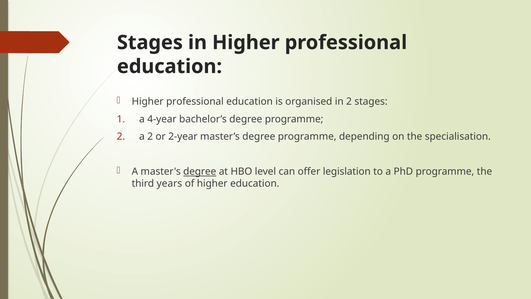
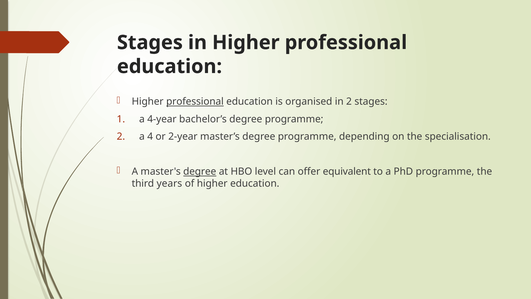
professional at (195, 102) underline: none -> present
a 2: 2 -> 4
legislation: legislation -> equivalent
